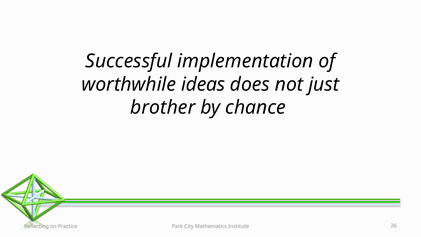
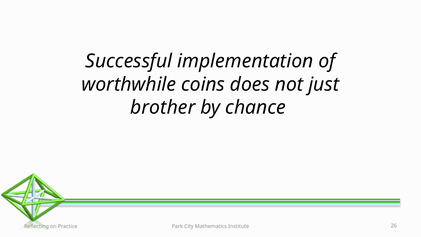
ideas: ideas -> coins
